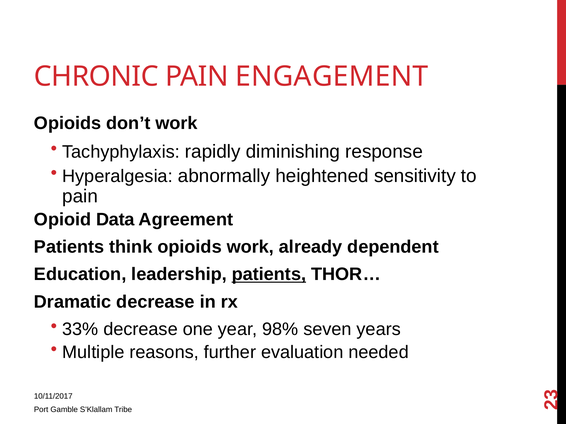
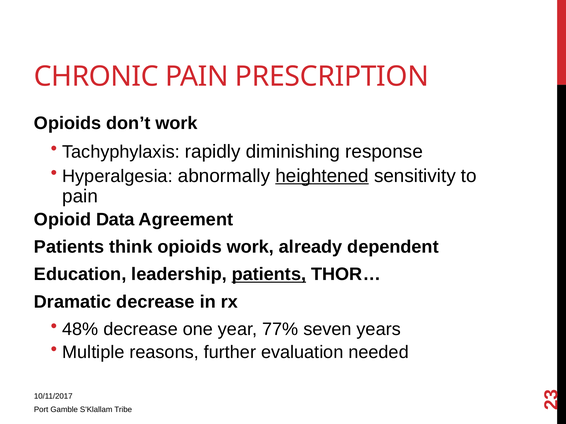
ENGAGEMENT: ENGAGEMENT -> PRESCRIPTION
heightened underline: none -> present
33%: 33% -> 48%
98%: 98% -> 77%
